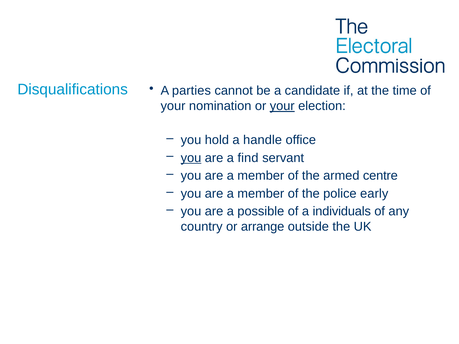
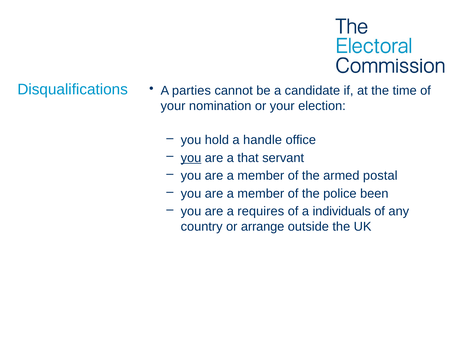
your at (282, 106) underline: present -> none
find: find -> that
centre: centre -> postal
early: early -> been
possible: possible -> requires
